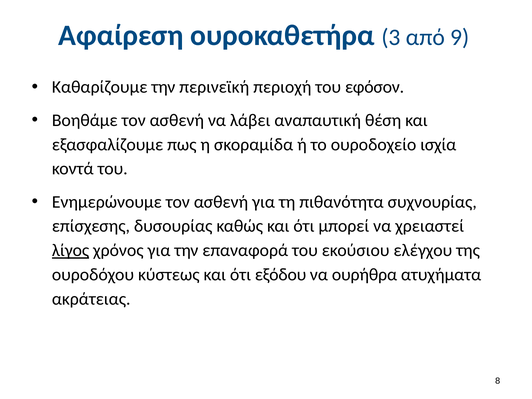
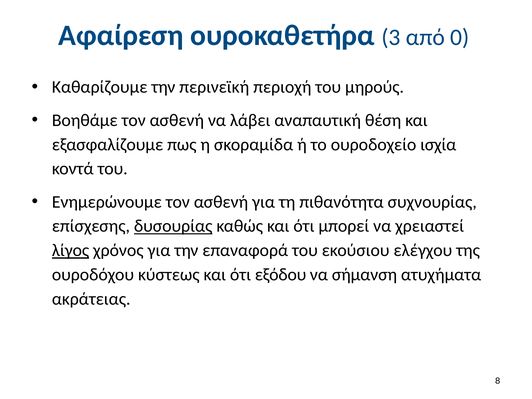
9: 9 -> 0
εφόσον: εφόσον -> μηρούς
δυσουρίας underline: none -> present
ουρήθρα: ουρήθρα -> σήμανση
